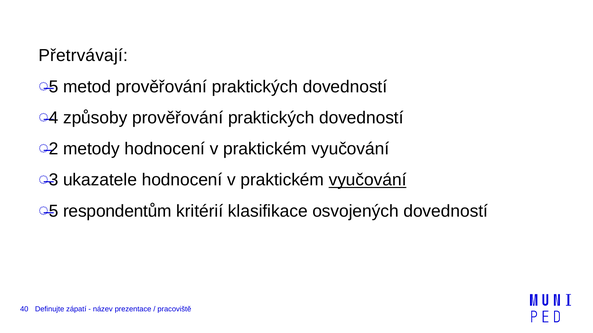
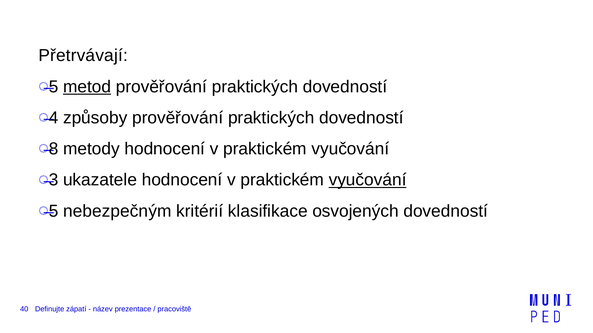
metod underline: none -> present
2: 2 -> 8
respondentům: respondentům -> nebezpečným
